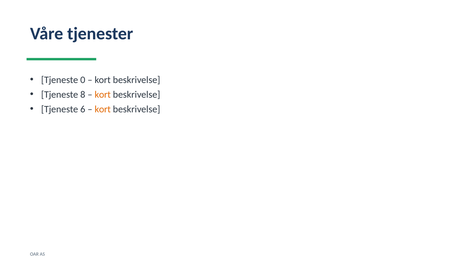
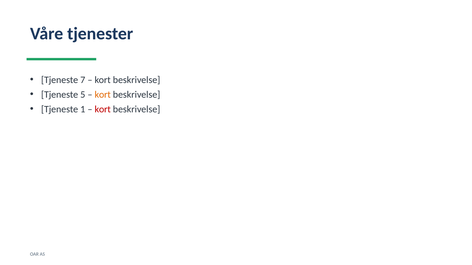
0: 0 -> 7
8: 8 -> 5
6: 6 -> 1
kort at (103, 109) colour: orange -> red
